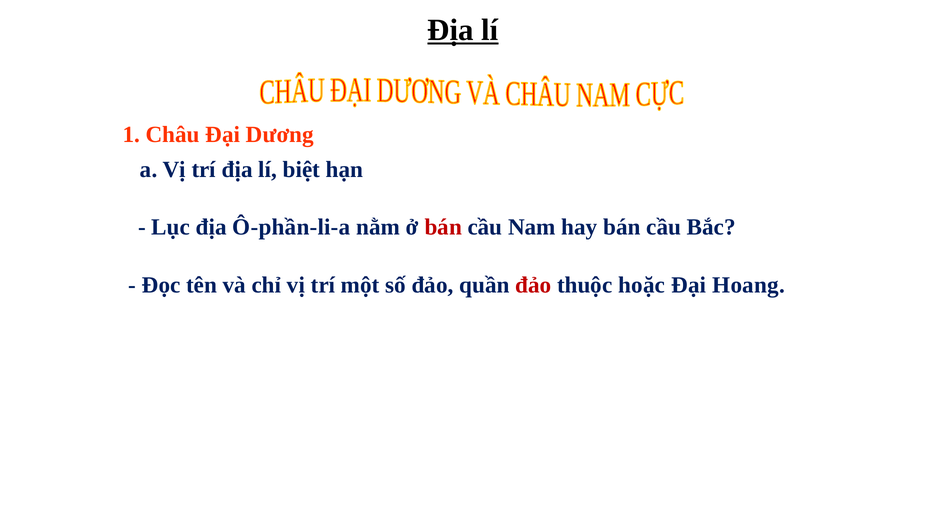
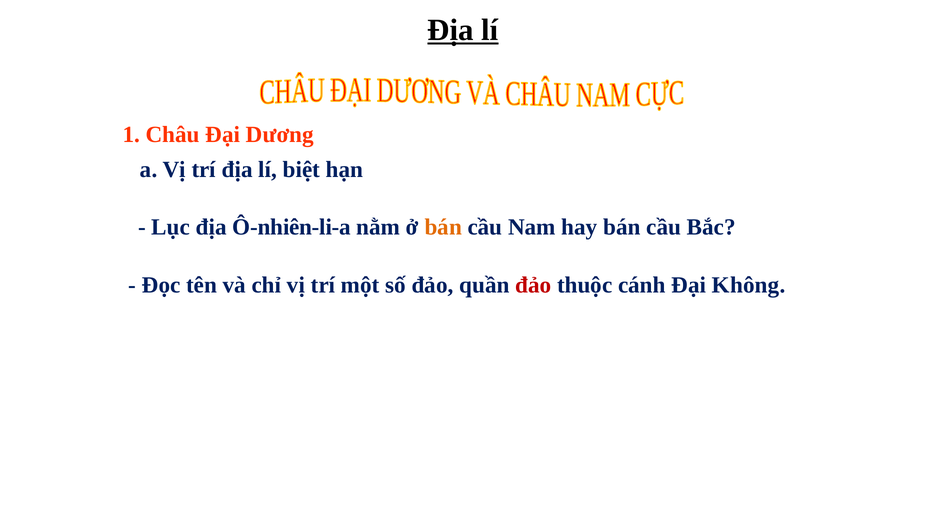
Ô-phần-li-a: Ô-phần-li-a -> Ô-nhiên-li-a
bán at (443, 227) colour: red -> orange
hoặc: hoặc -> cánh
Hoang: Hoang -> Không
